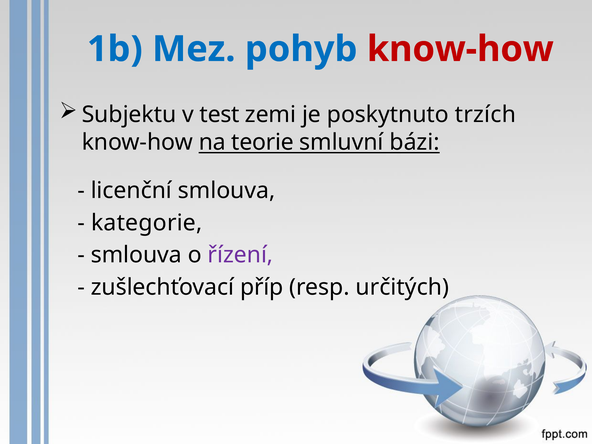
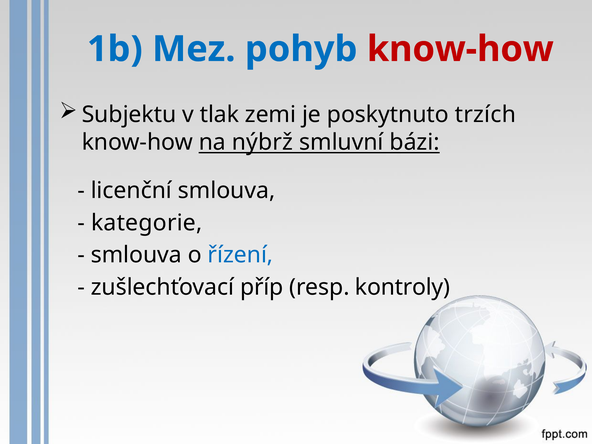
test: test -> tlak
teorie: teorie -> nýbrž
řízení colour: purple -> blue
určitých: určitých -> kontroly
